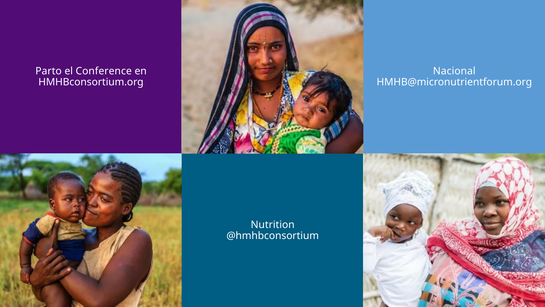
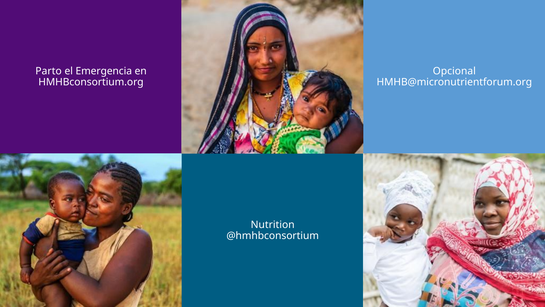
Conference: Conference -> Emergencia
Nacional: Nacional -> Opcional
